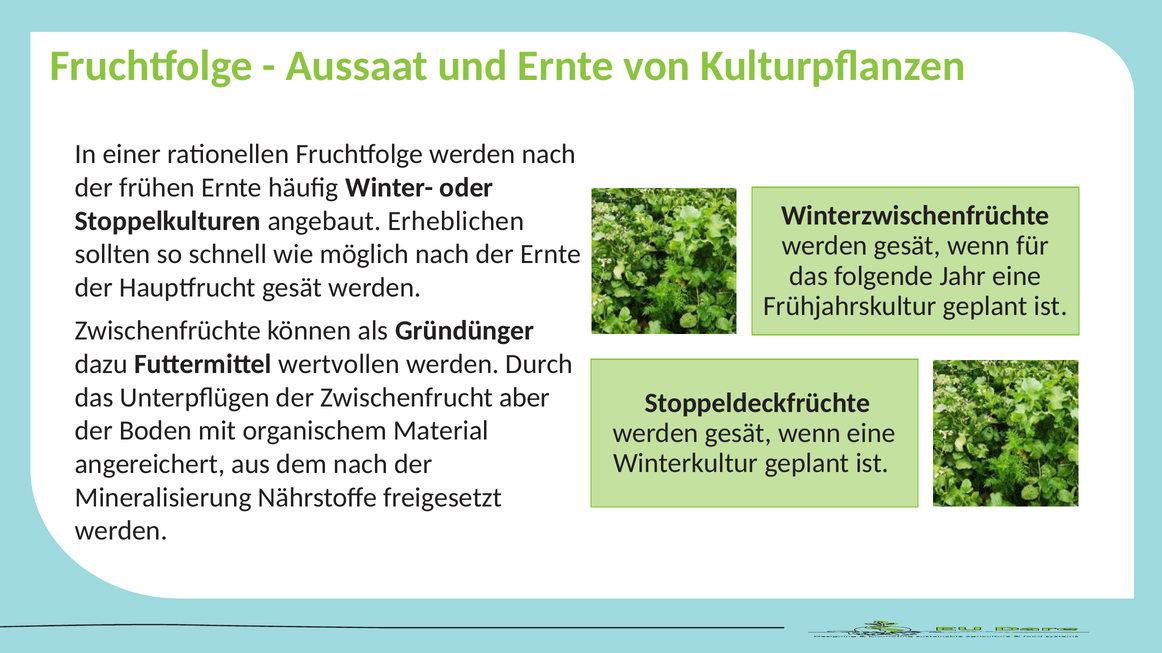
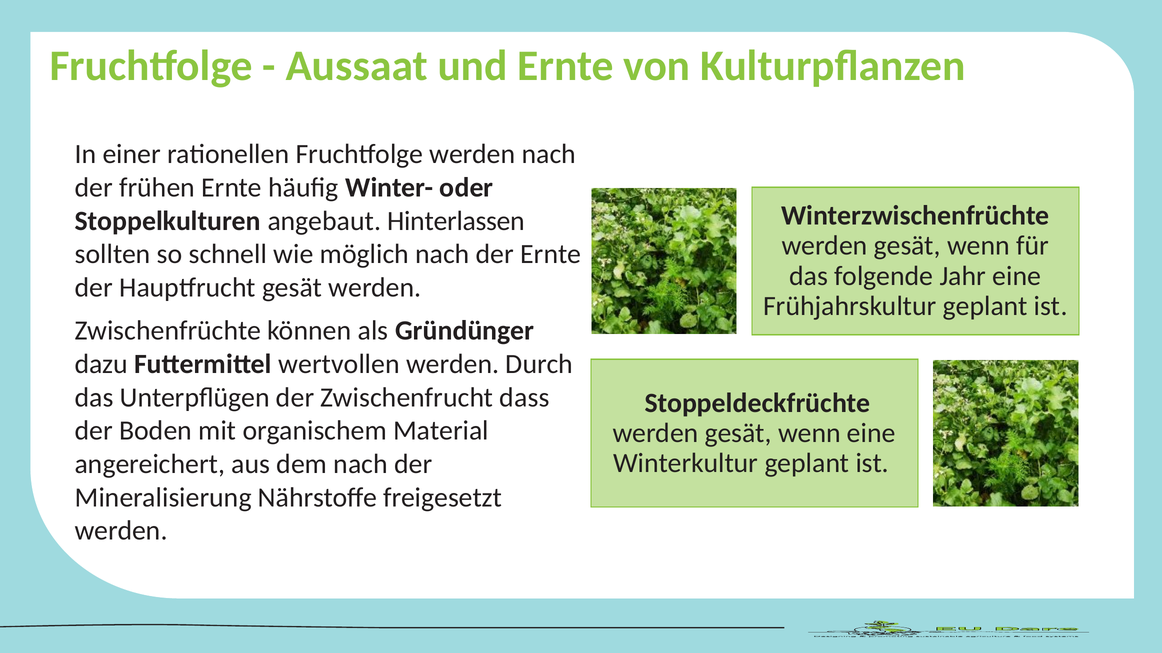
Erheblichen: Erheblichen -> Hinterlassen
aber: aber -> dass
